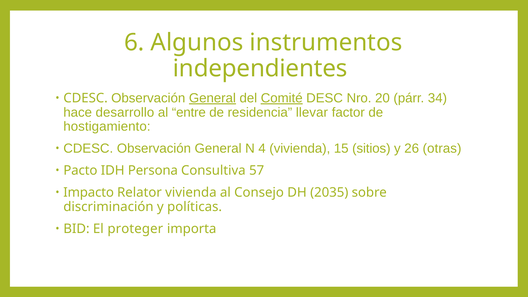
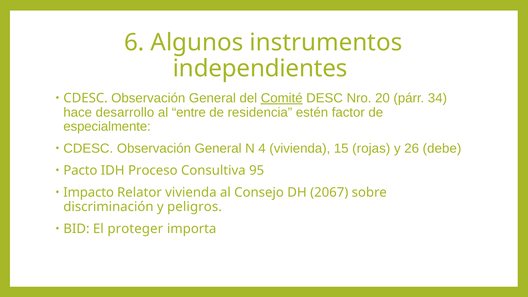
General at (212, 98) underline: present -> none
llevar: llevar -> estén
hostigamiento: hostigamiento -> especialmente
sitios: sitios -> rojas
otras: otras -> debe
Persona: Persona -> Proceso
57: 57 -> 95
2035: 2035 -> 2067
políticas: políticas -> peligros
